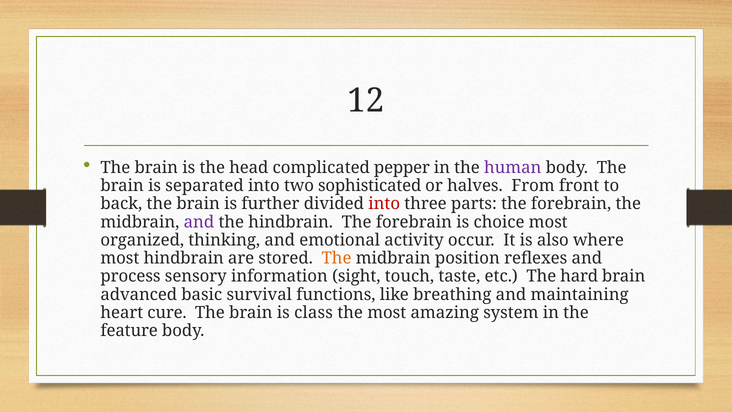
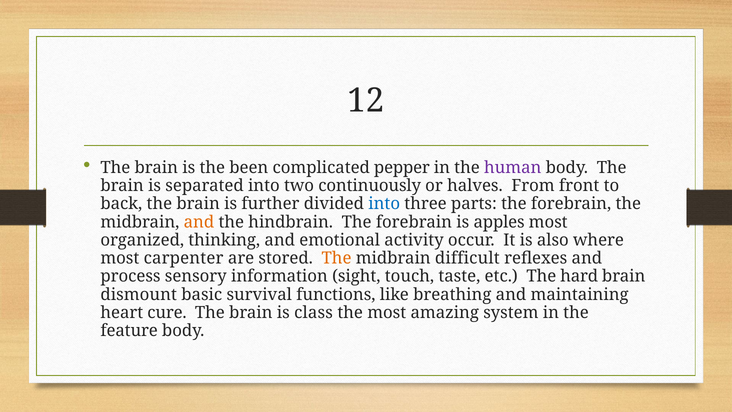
head: head -> been
sophisticated: sophisticated -> continuously
into at (384, 204) colour: red -> blue
and at (199, 222) colour: purple -> orange
choice: choice -> apples
most hindbrain: hindbrain -> carpenter
position: position -> difficult
advanced: advanced -> dismount
